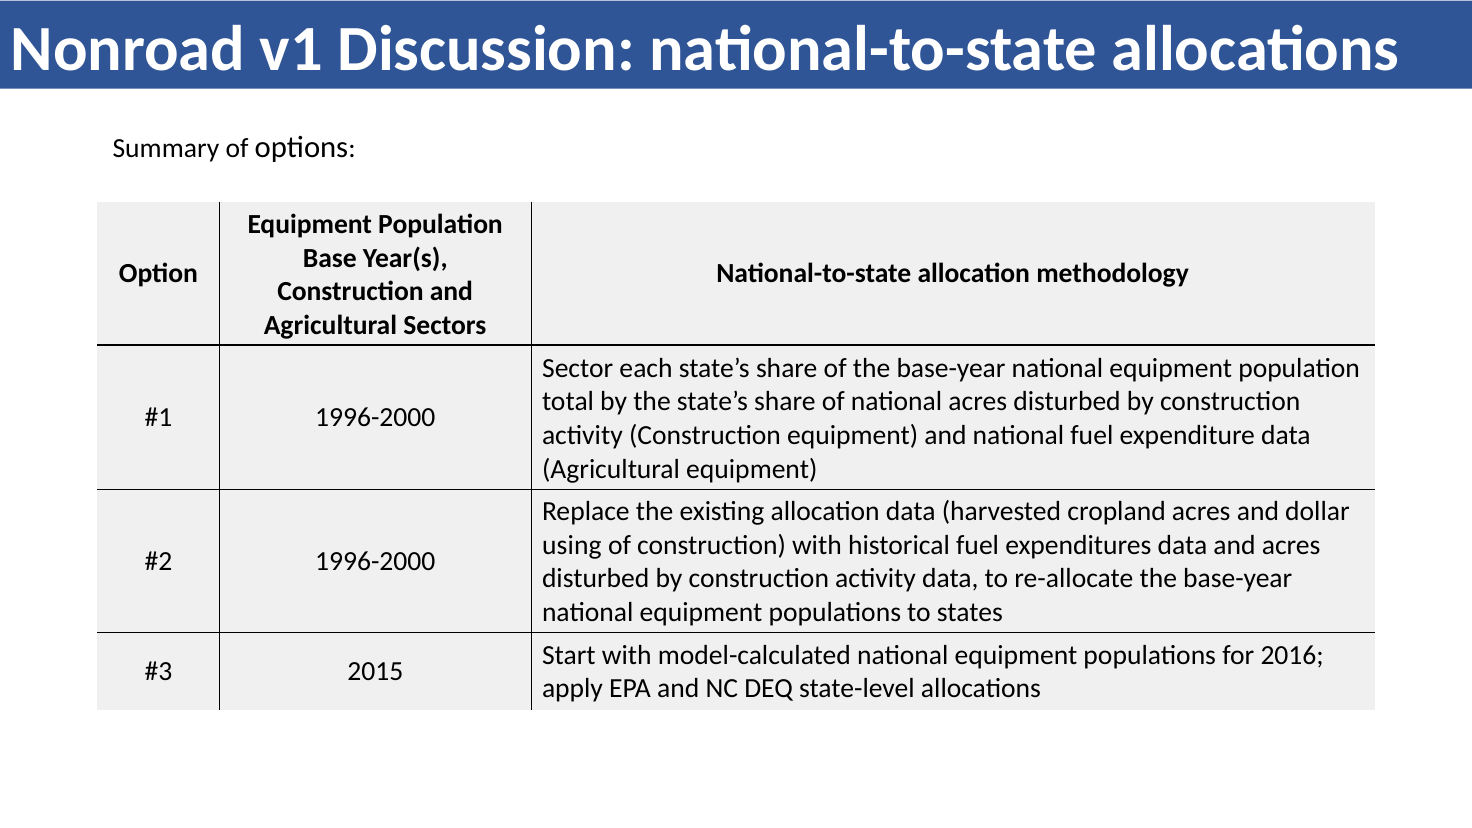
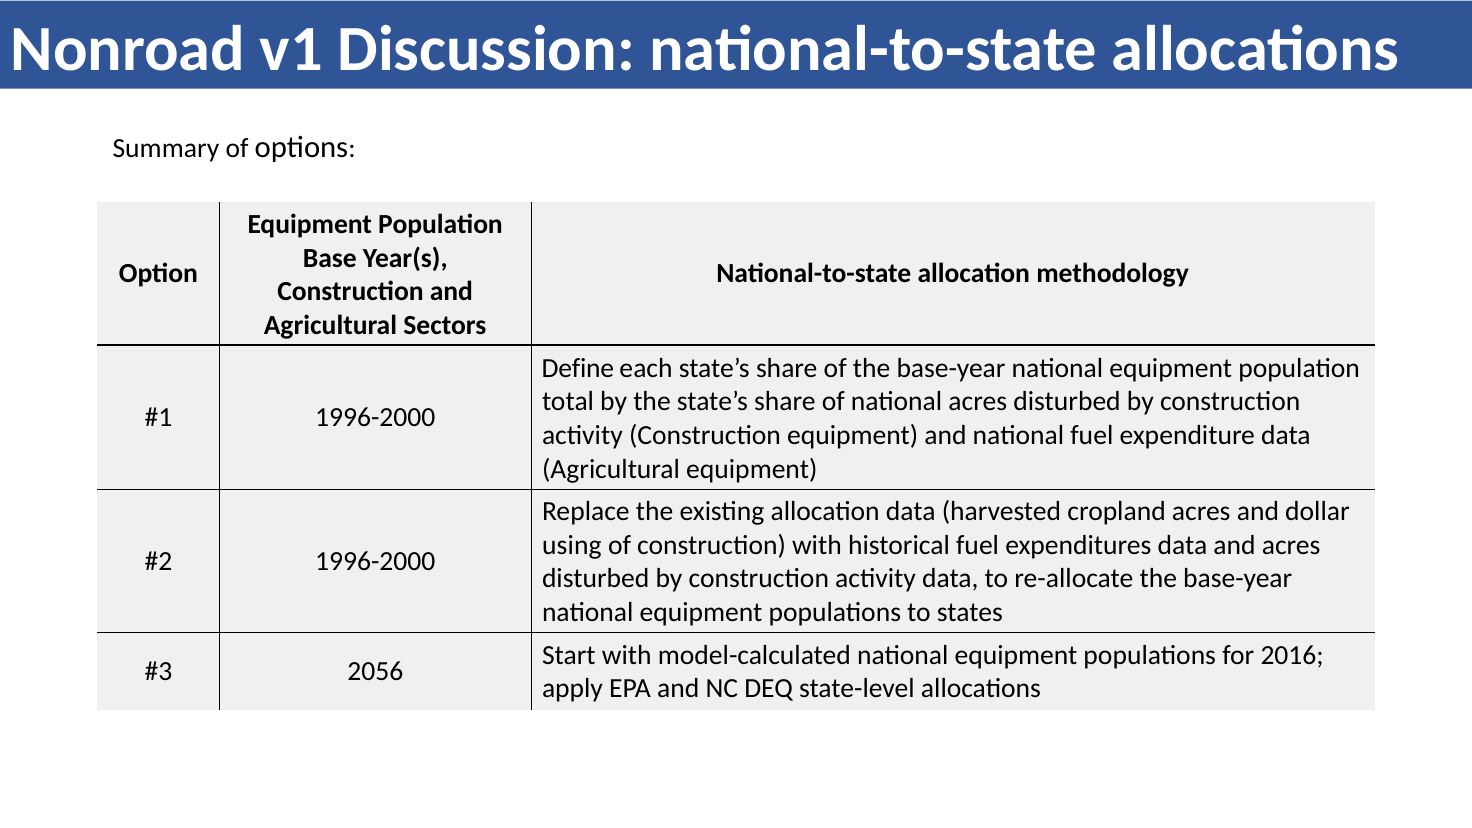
Sector: Sector -> Define
2015: 2015 -> 2056
